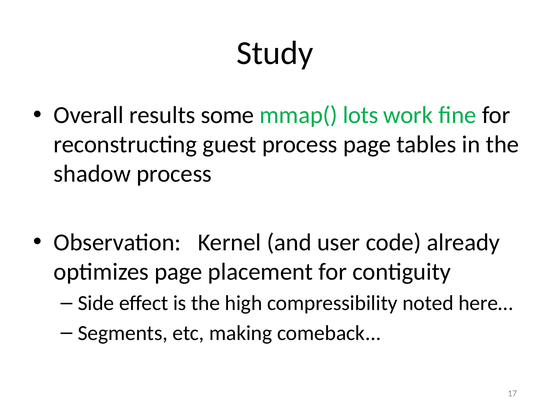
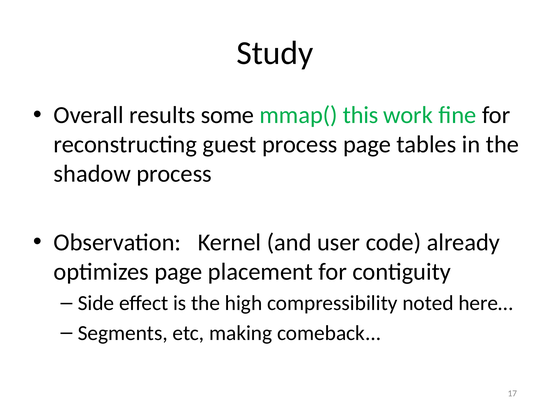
lots: lots -> this
